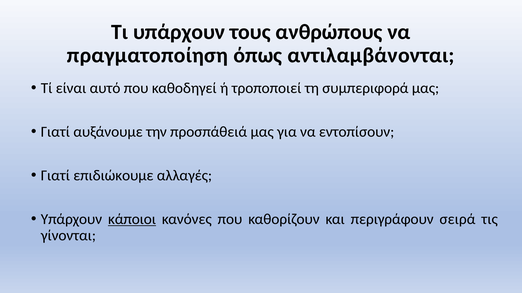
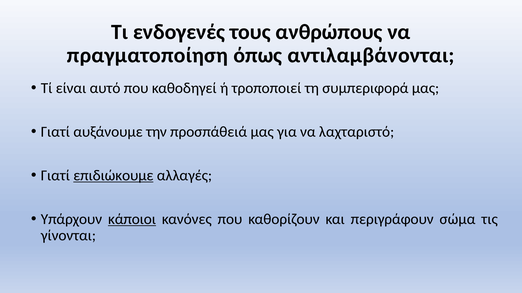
Τι υπάρχουν: υπάρχουν -> ενδογενές
εντοπίσουν: εντοπίσουν -> λαχταριστό
επιδιώκουμε underline: none -> present
σειρά: σειρά -> σώμα
